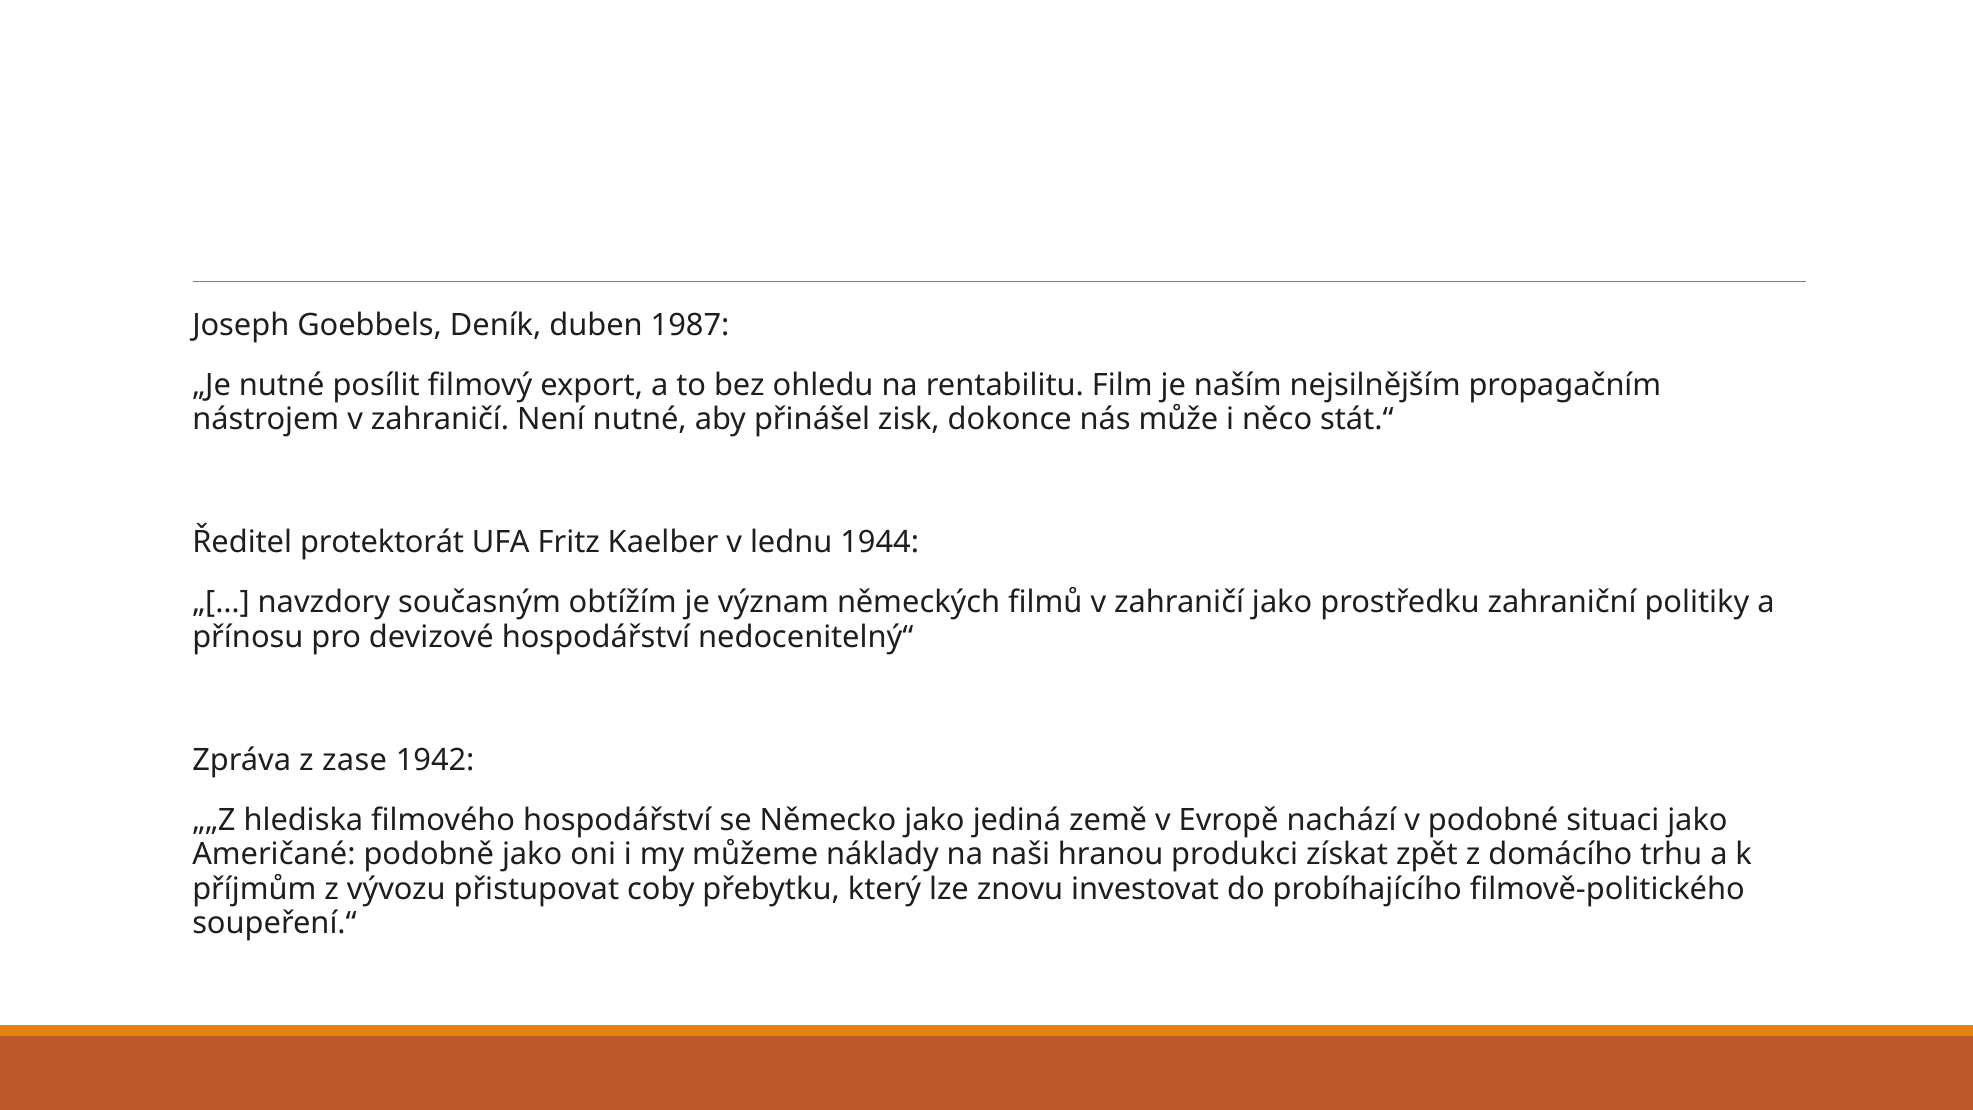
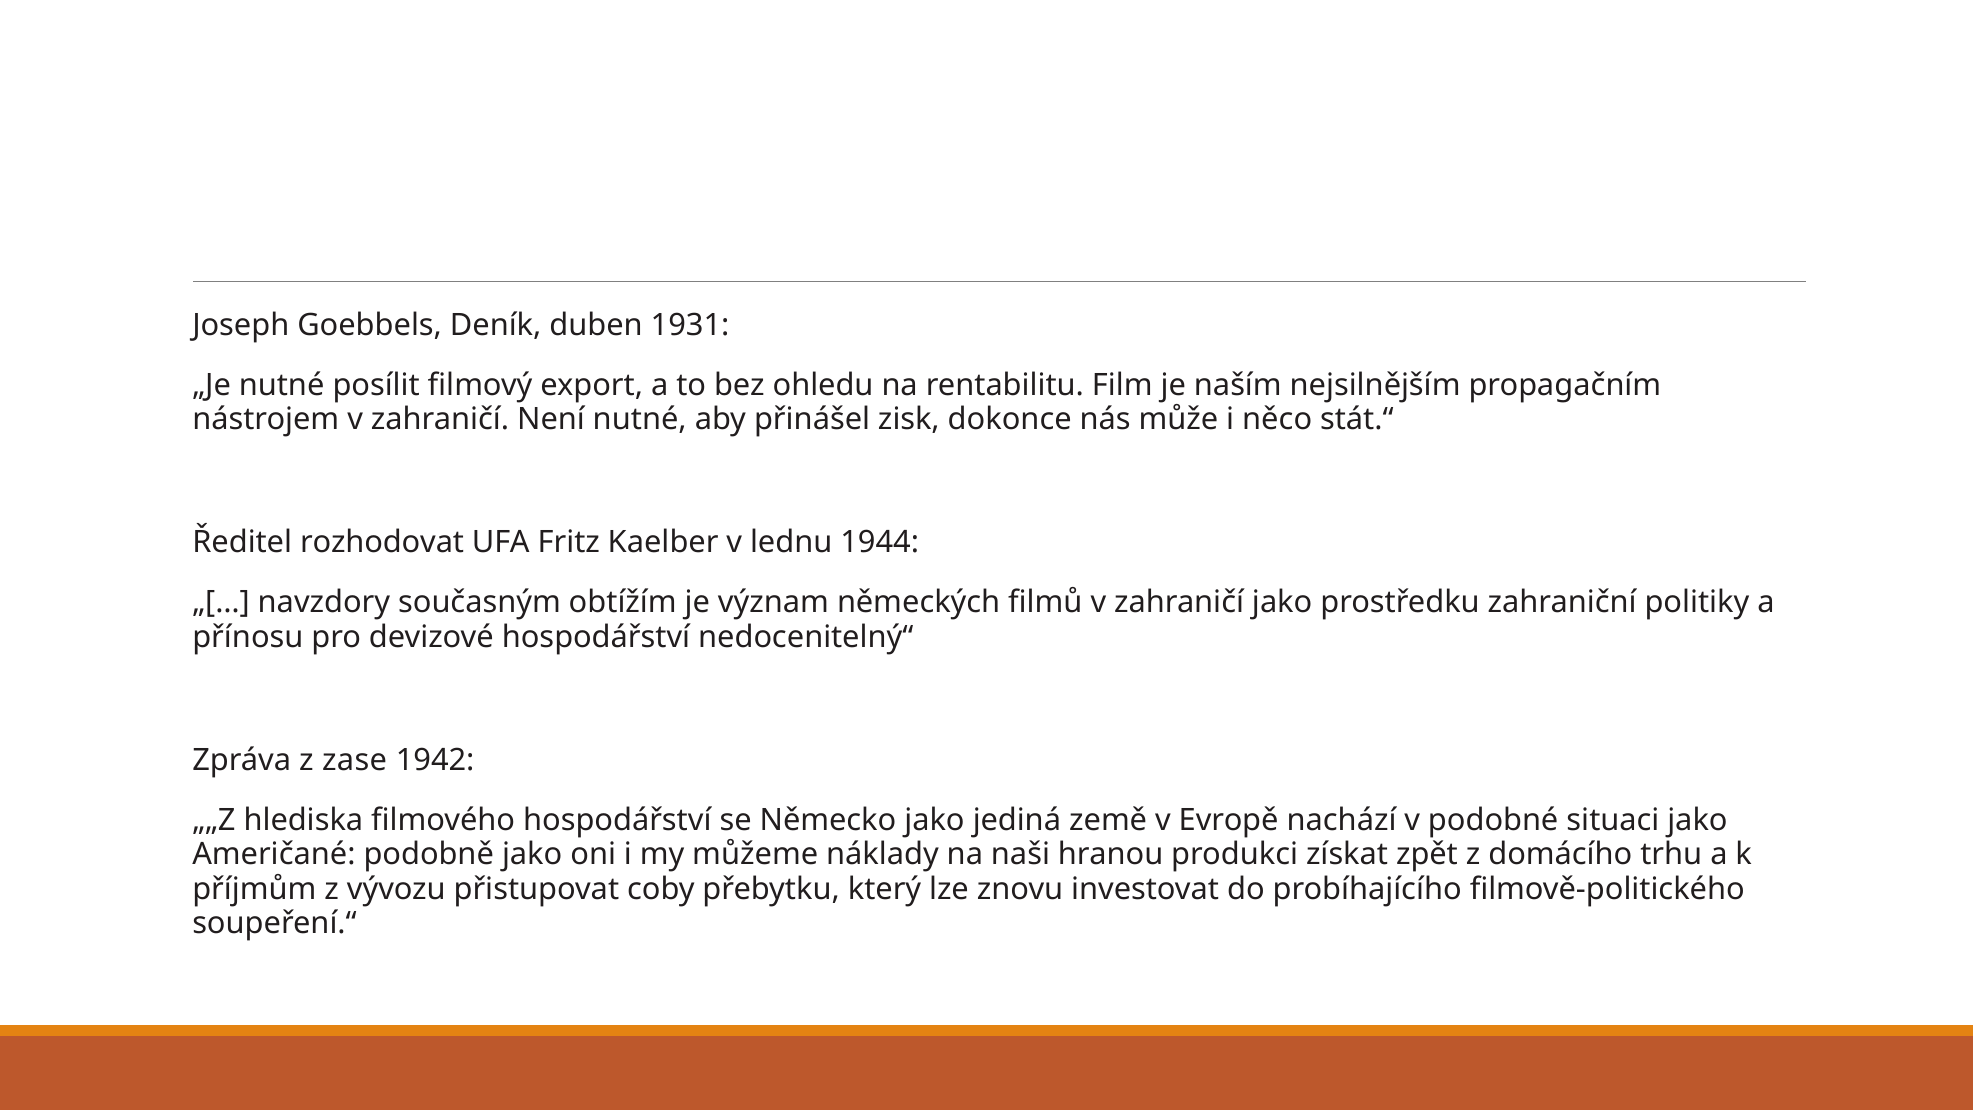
1987: 1987 -> 1931
protektorát: protektorát -> rozhodovat
